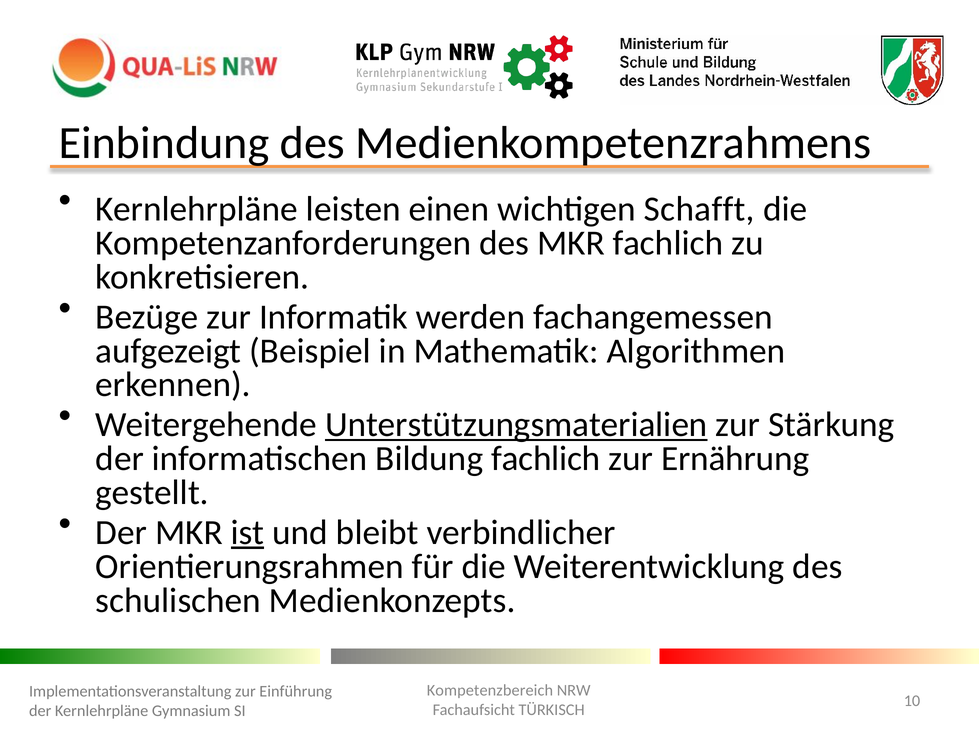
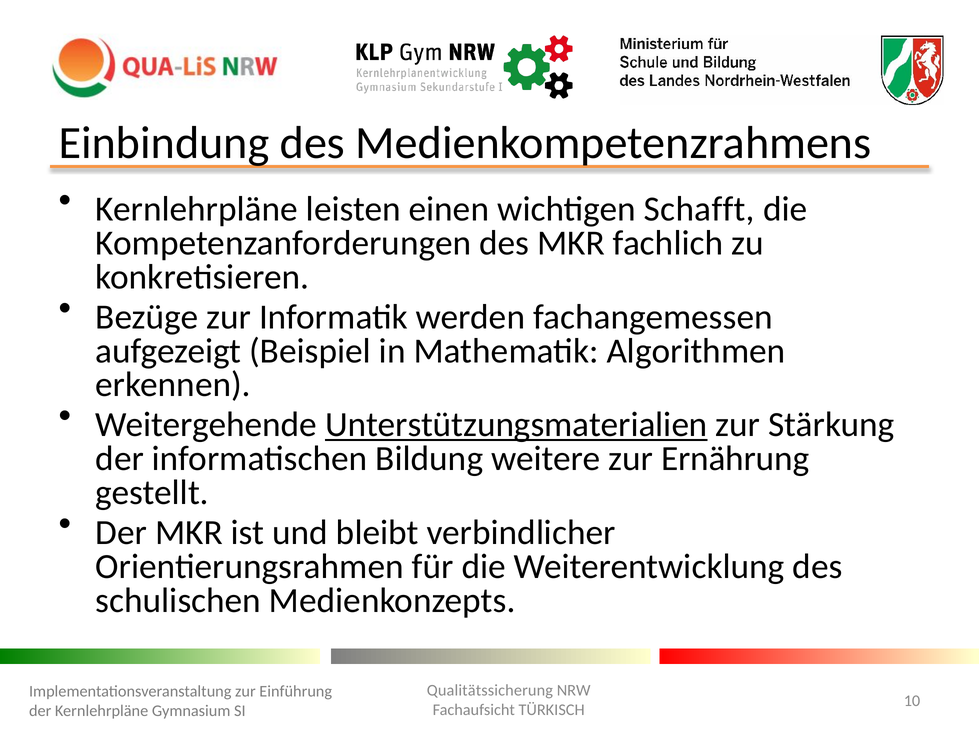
Bildung fachlich: fachlich -> weitere
ist underline: present -> none
Kompetenzbereich: Kompetenzbereich -> Qualitätssicherung
